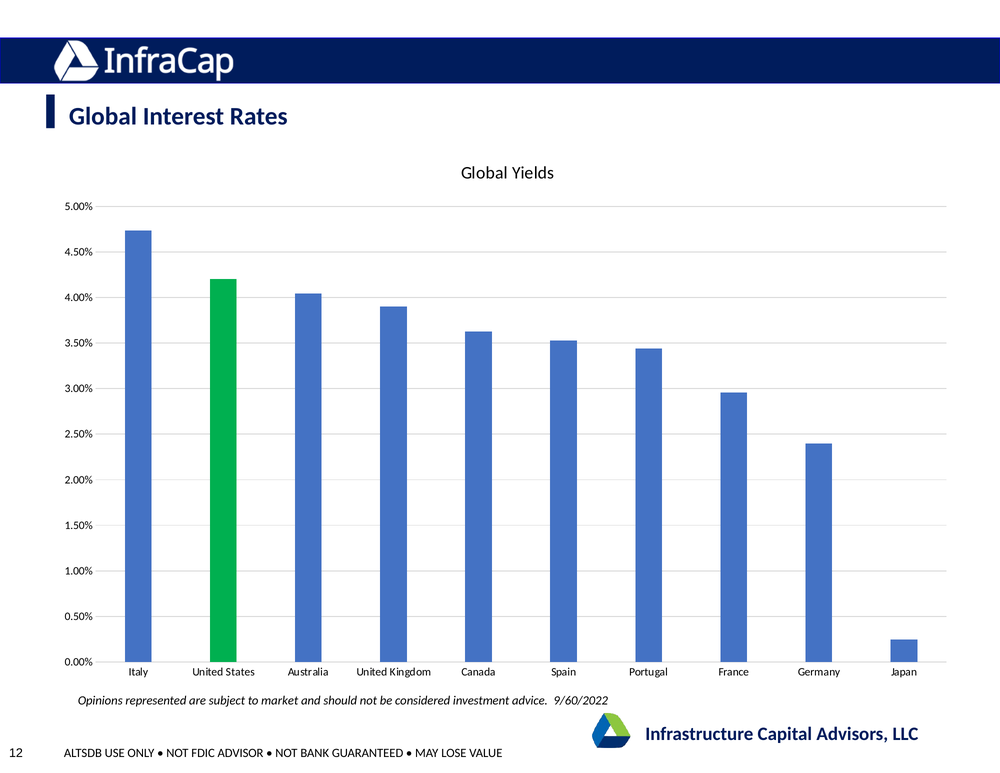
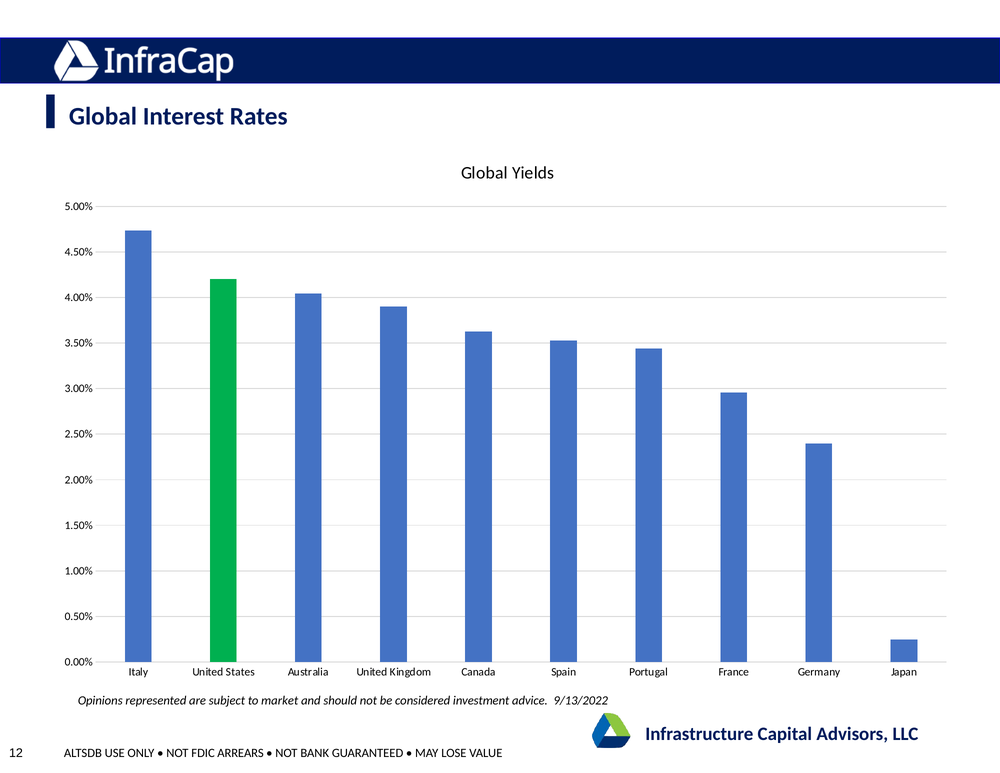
9/60/2022: 9/60/2022 -> 9/13/2022
ADVISOR: ADVISOR -> ARREARS
